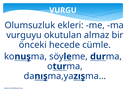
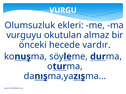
cümle: cümle -> vardır
